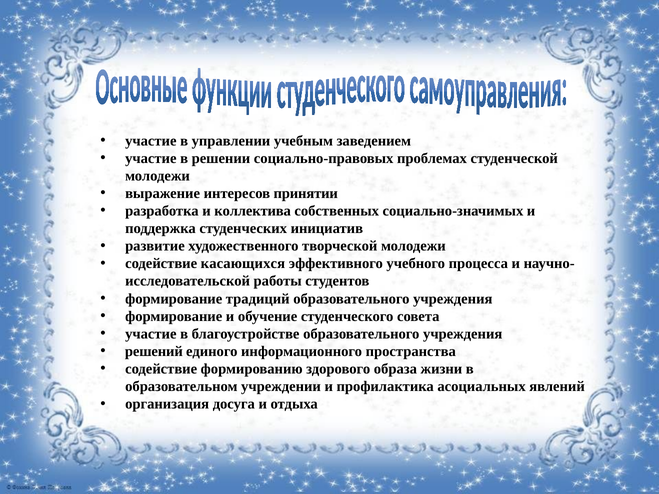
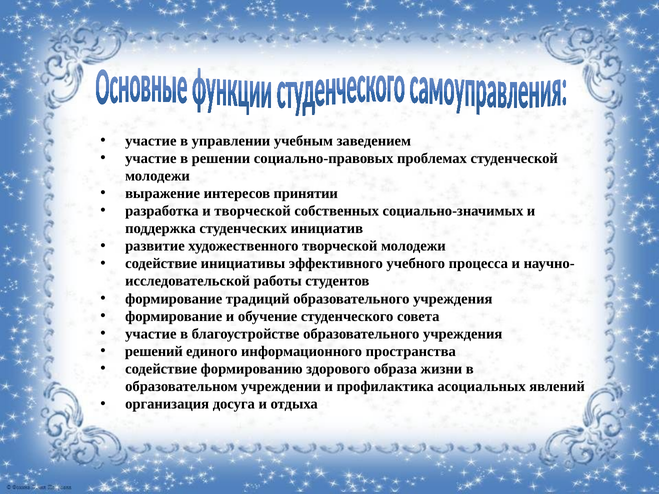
и коллектива: коллектива -> творческой
касающихся: касающихся -> инициативы
